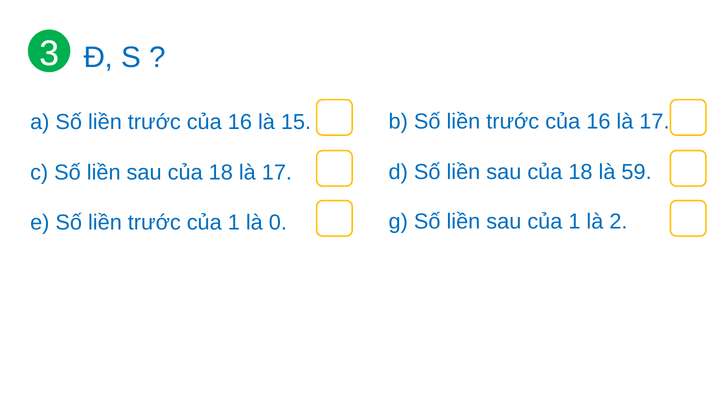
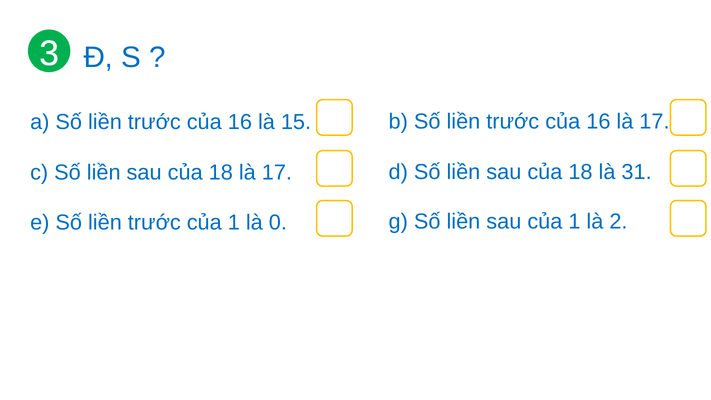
59: 59 -> 31
